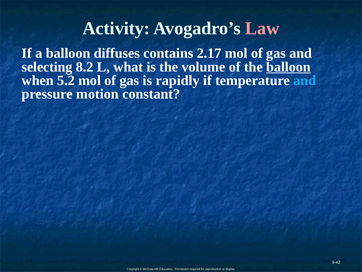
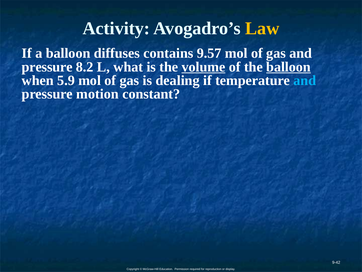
Law colour: pink -> yellow
2.17: 2.17 -> 9.57
selecting at (47, 67): selecting -> pressure
volume underline: none -> present
5.2: 5.2 -> 5.9
rapidly: rapidly -> dealing
